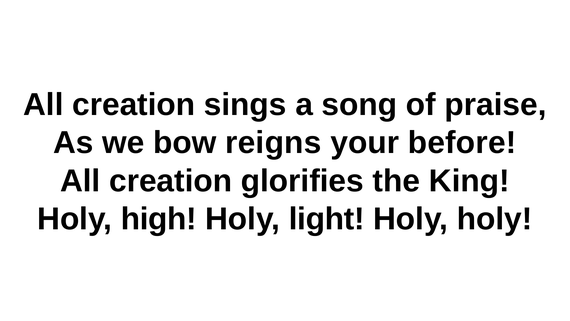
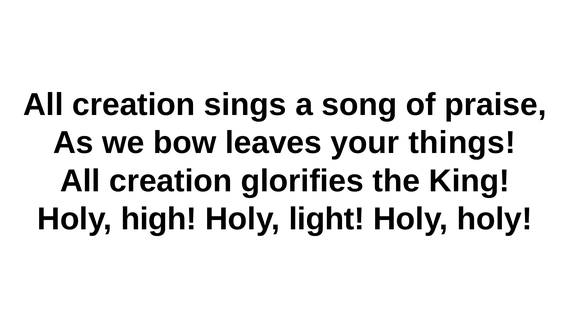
reigns: reigns -> leaves
before: before -> things
